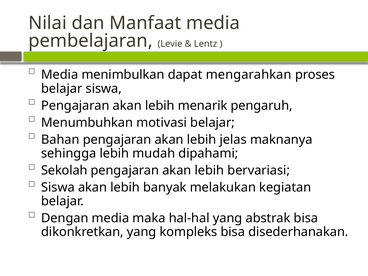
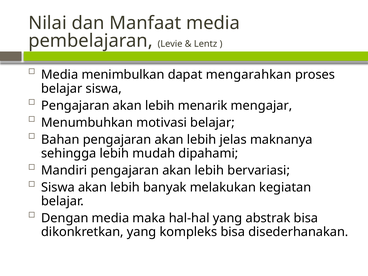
pengaruh: pengaruh -> mengajar
Sekolah: Sekolah -> Mandiri
